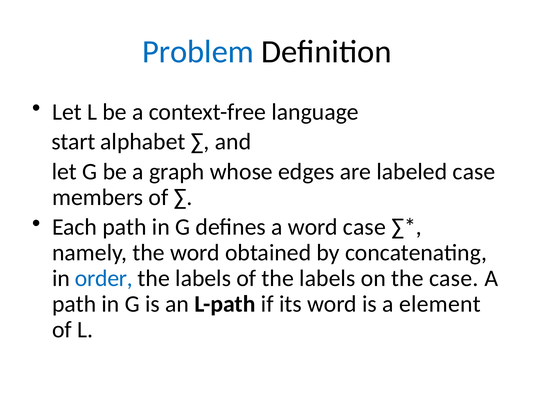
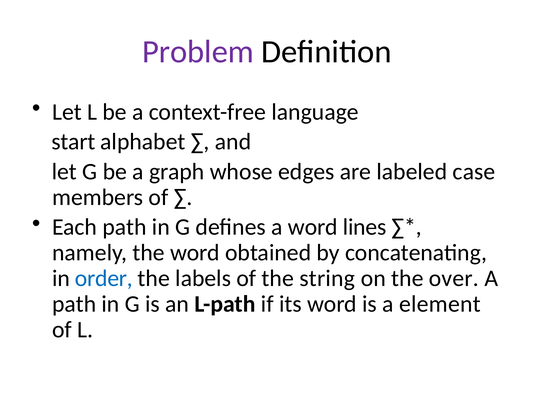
Problem colour: blue -> purple
word case: case -> lines
of the labels: labels -> string
the case: case -> over
